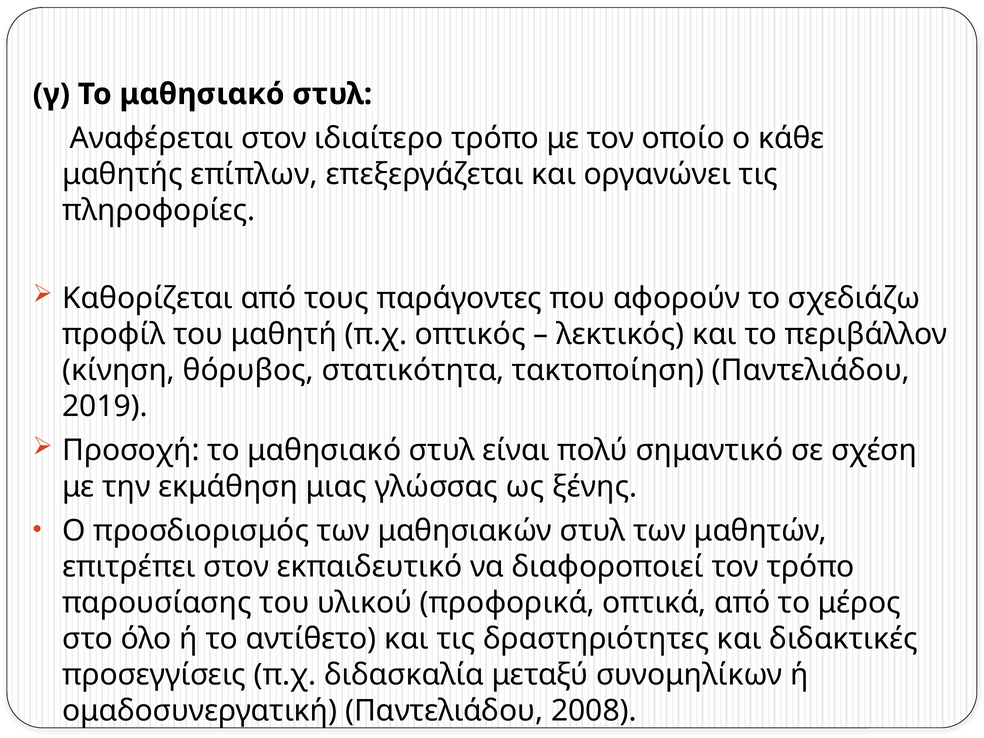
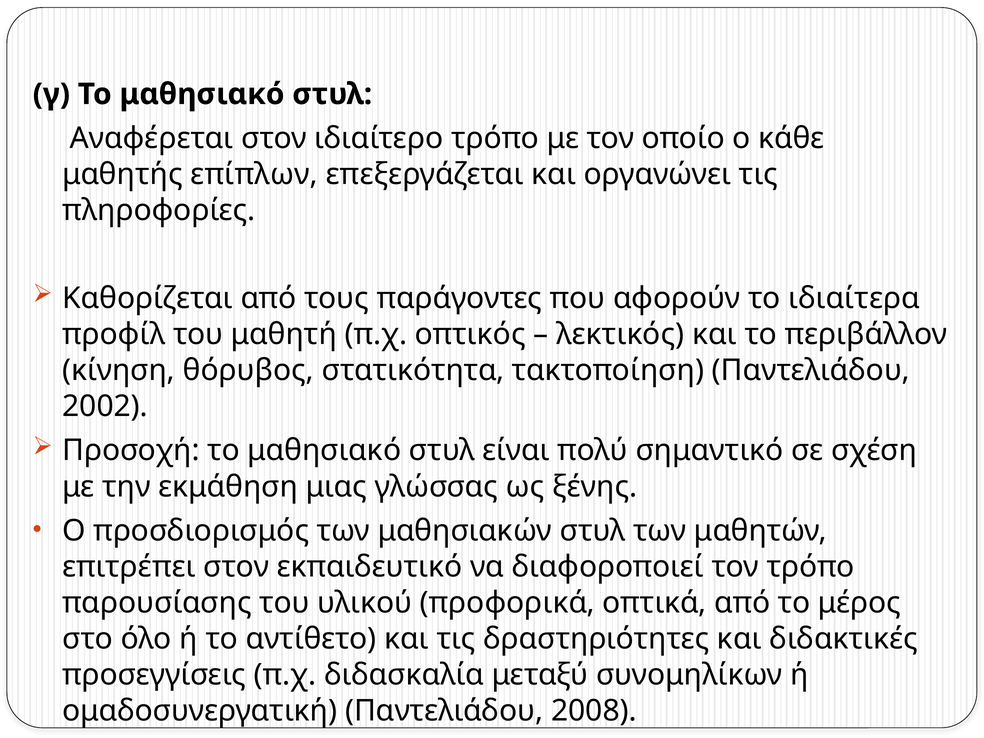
σχεδιάζω: σχεδιάζω -> ιδιαίτερα
2019: 2019 -> 2002
